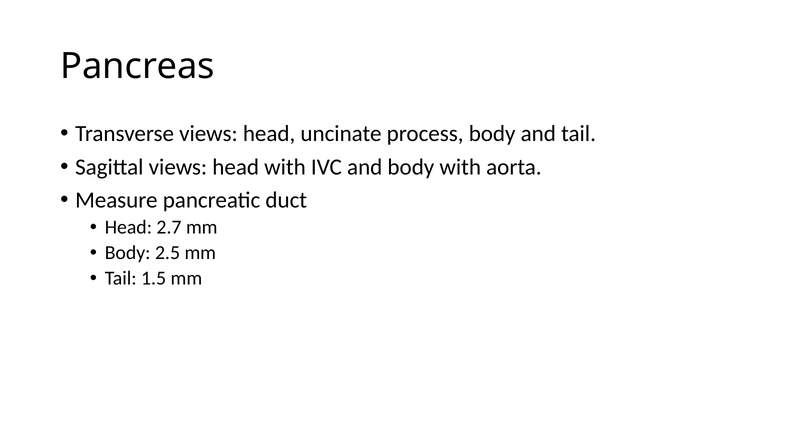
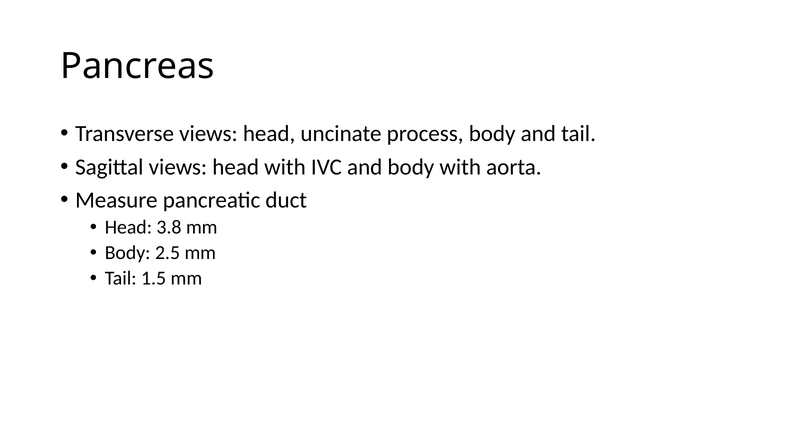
2.7: 2.7 -> 3.8
